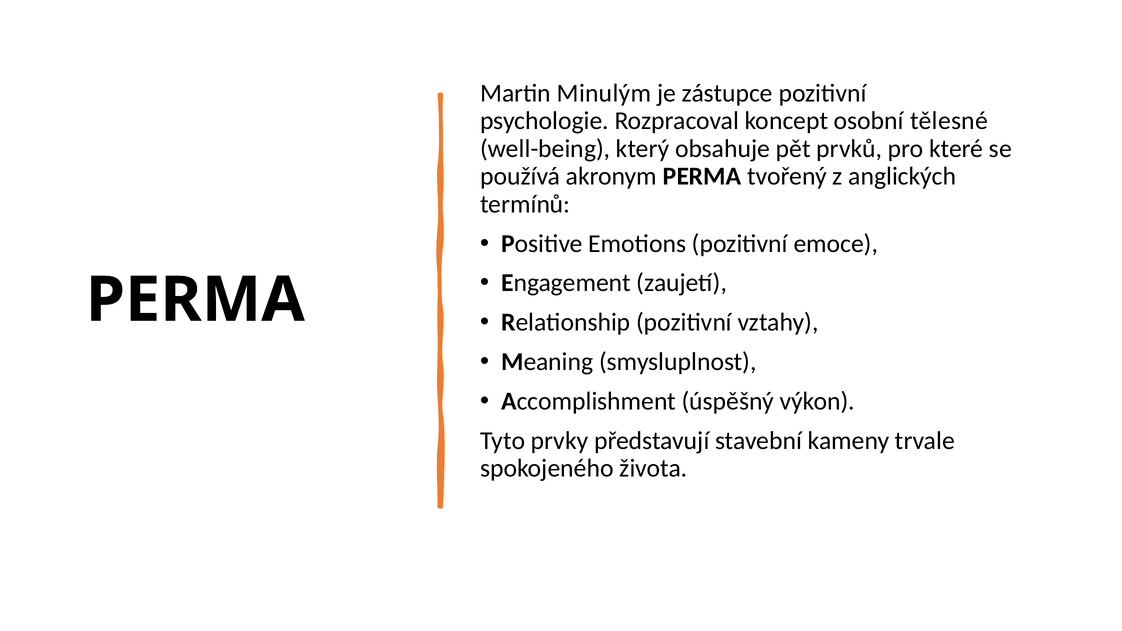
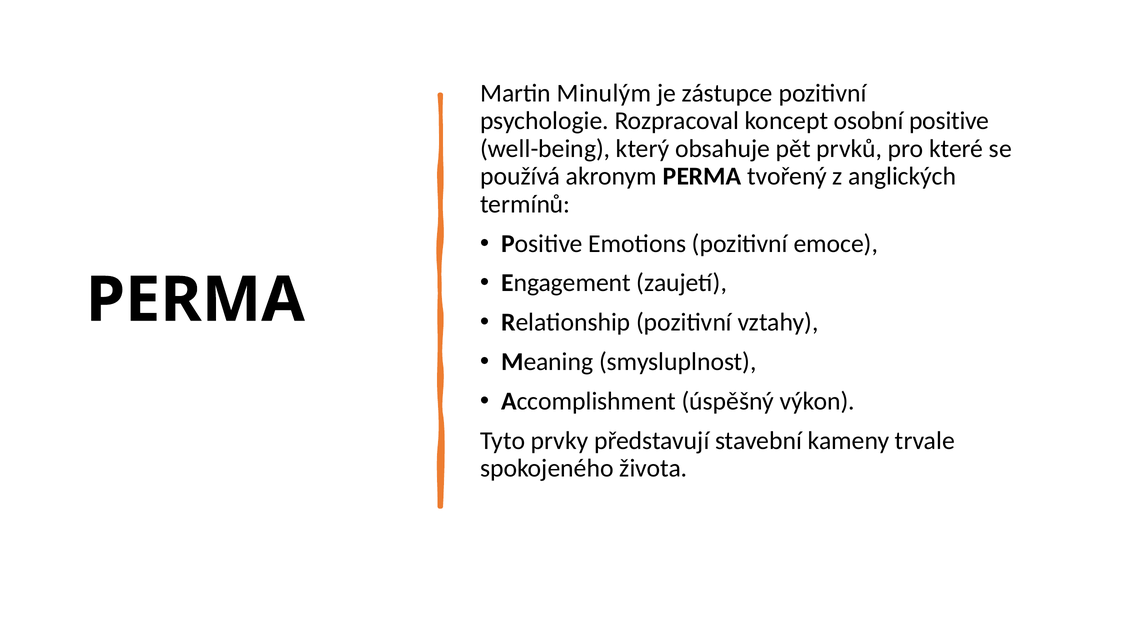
osobní tělesné: tělesné -> positive
